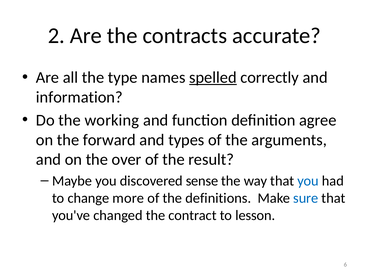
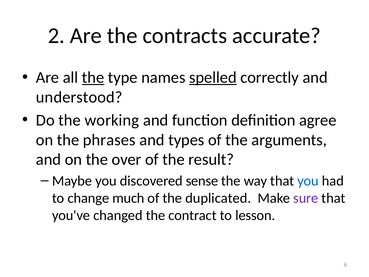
the at (93, 77) underline: none -> present
information: information -> understood
forward: forward -> phrases
more: more -> much
definitions: definitions -> duplicated
sure colour: blue -> purple
